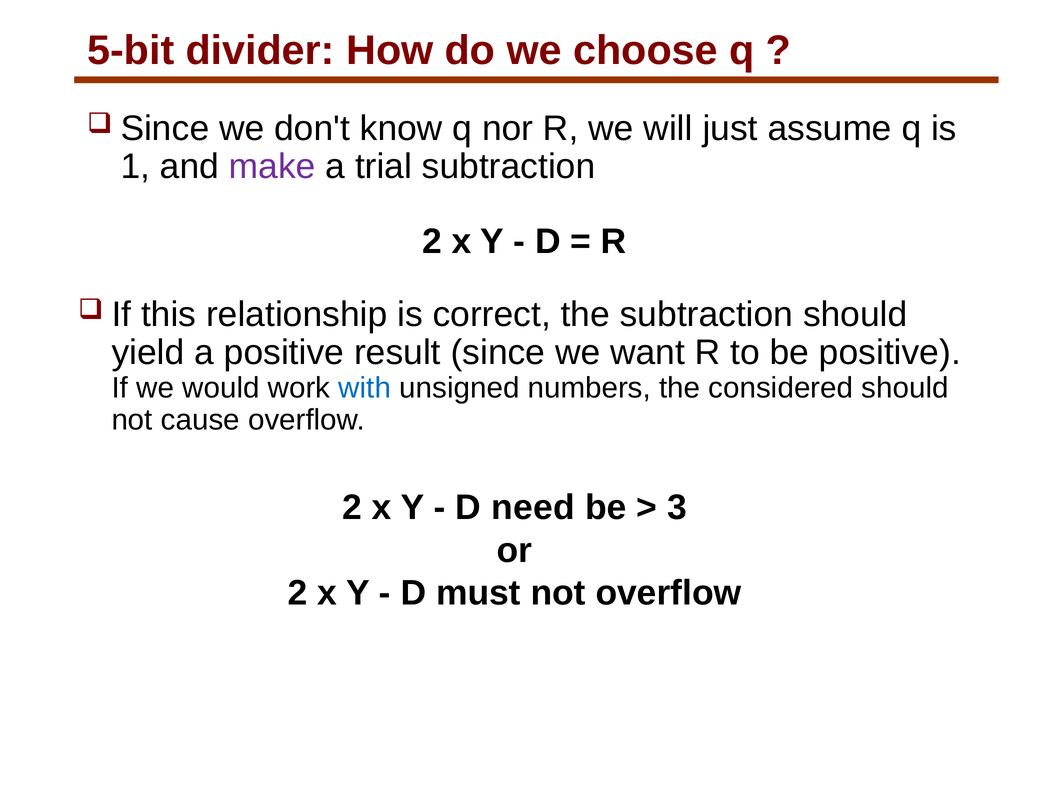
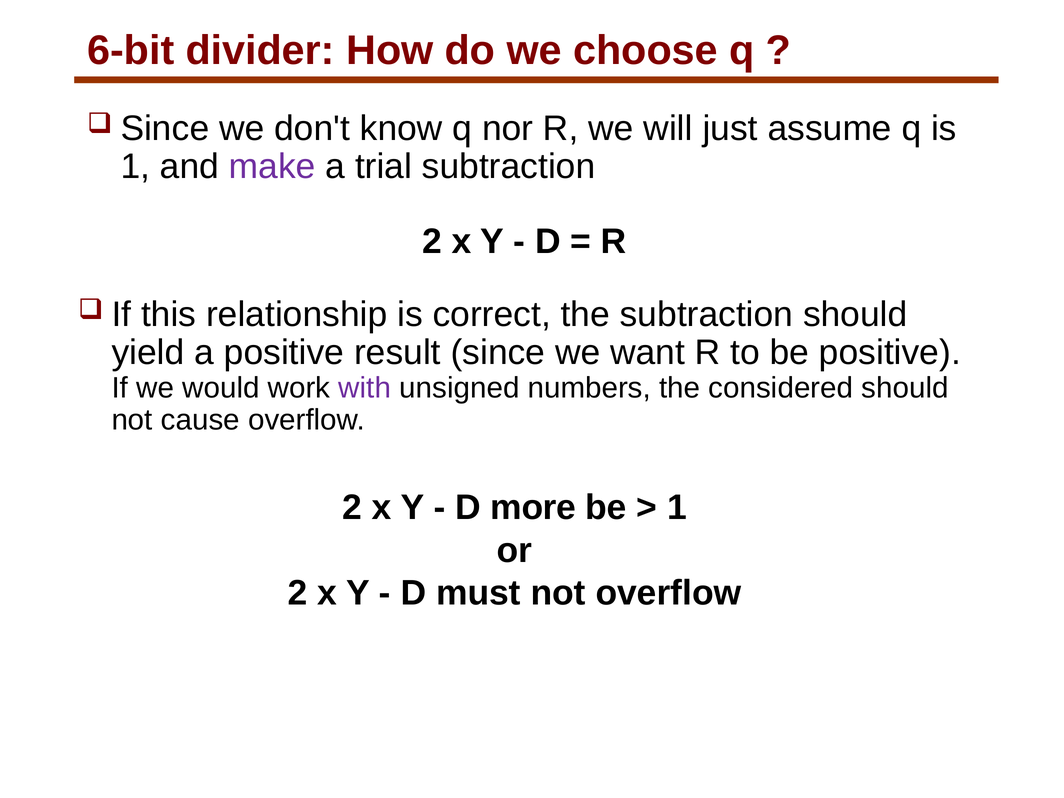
5-bit: 5-bit -> 6-bit
with colour: blue -> purple
need: need -> more
3 at (677, 508): 3 -> 1
